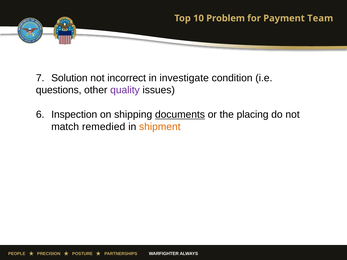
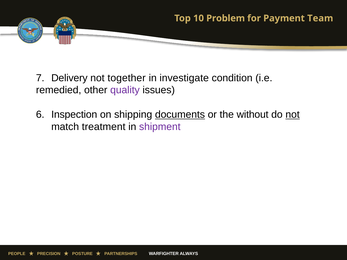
Solution: Solution -> Delivery
incorrect: incorrect -> together
questions: questions -> remedied
placing: placing -> without
not at (293, 115) underline: none -> present
remedied: remedied -> treatment
shipment colour: orange -> purple
